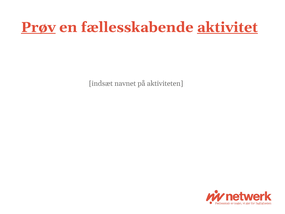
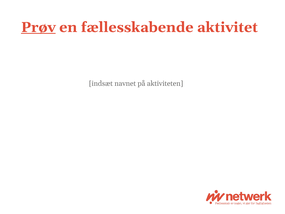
aktivitet underline: present -> none
